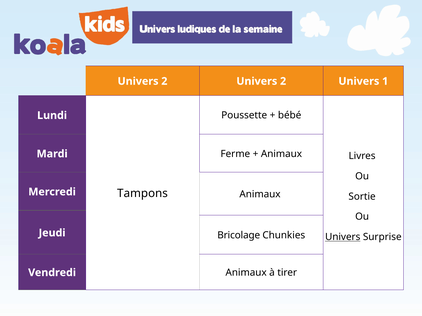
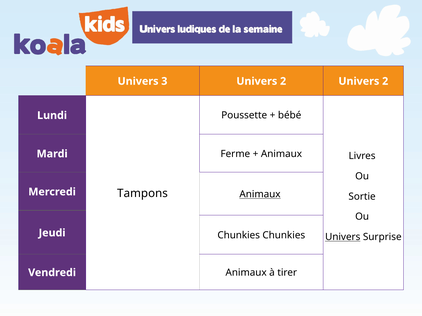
2 at (164, 81): 2 -> 3
2 Univers 1: 1 -> 2
Animaux at (260, 195) underline: none -> present
Jeudi Bricolage: Bricolage -> Chunkies
